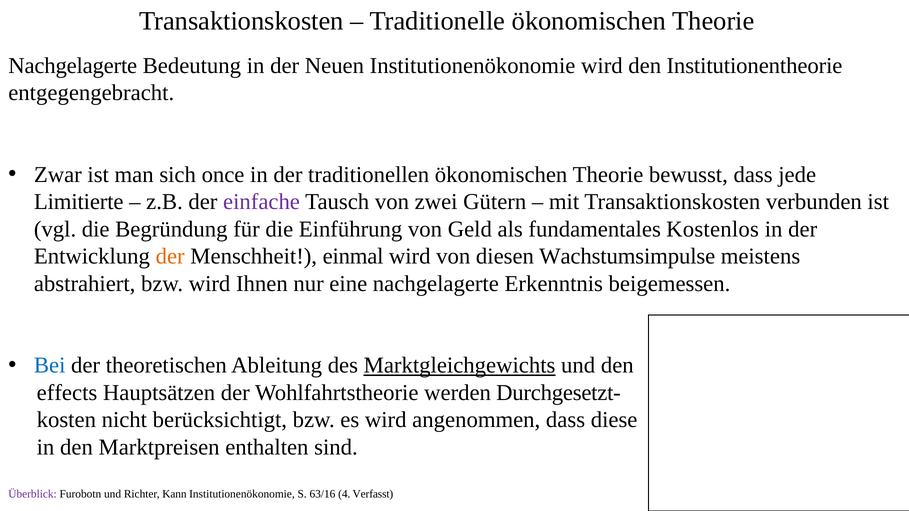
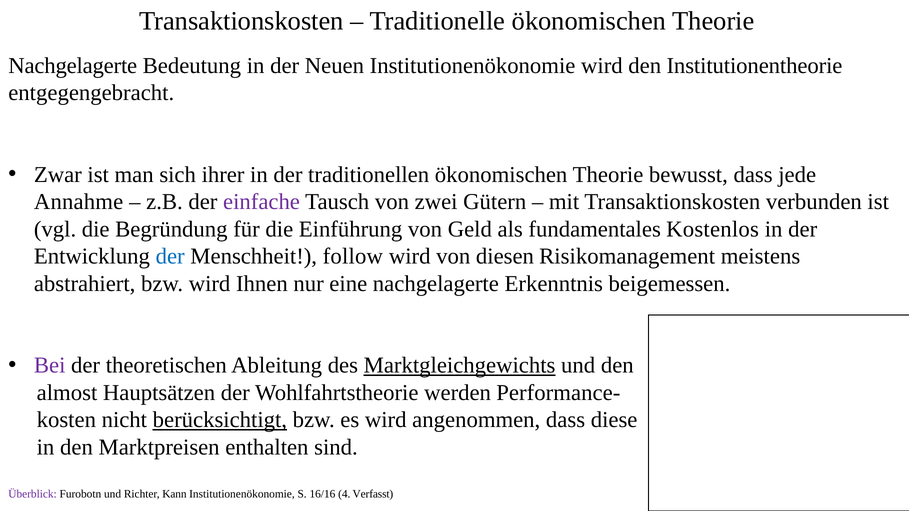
once: once -> ihrer
Limitierte: Limitierte -> Annahme
der at (170, 257) colour: orange -> blue
einmal: einmal -> follow
Wachstumsimpulse: Wachstumsimpulse -> Risikomanagement
Bei colour: blue -> purple
effects: effects -> almost
Durchgesetzt-: Durchgesetzt- -> Performance-
berücksichtigt underline: none -> present
63/16: 63/16 -> 16/16
